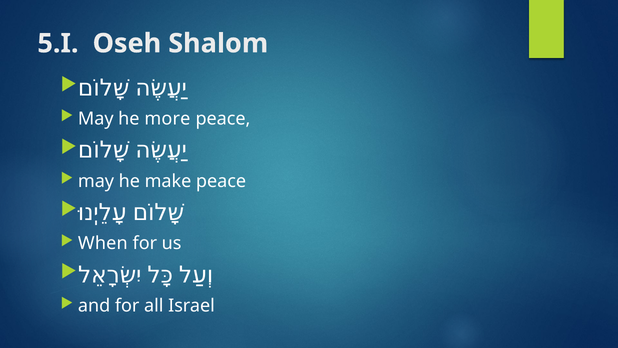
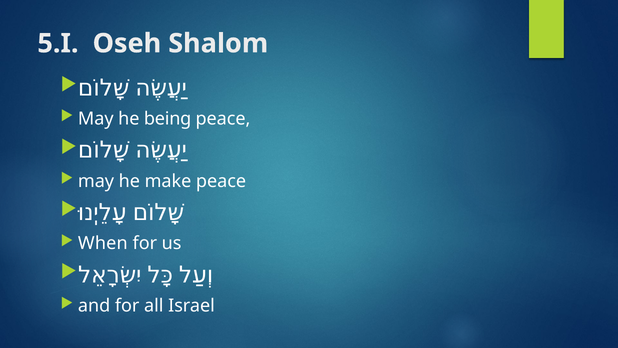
more: more -> being
